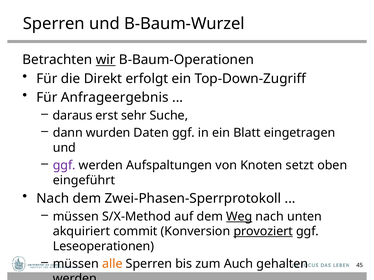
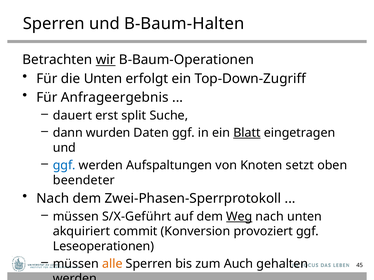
B-Baum-Wurzel: B-Baum-Wurzel -> B-Baum-Halten
die Direkt: Direkt -> Unten
daraus: daraus -> dauert
sehr: sehr -> split
Blatt underline: none -> present
ggf at (64, 166) colour: purple -> blue
eingeführt: eingeführt -> beendeter
S/X-Method: S/X-Method -> S/X-Geführt
provoziert underline: present -> none
